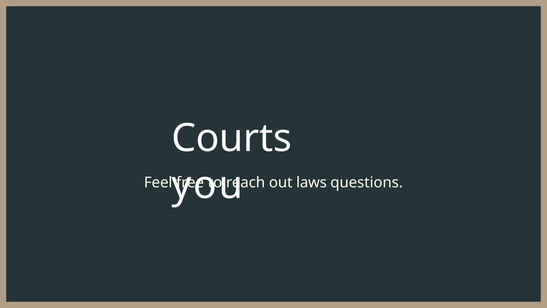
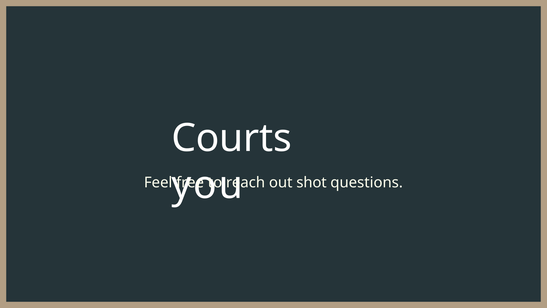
laws: laws -> shot
